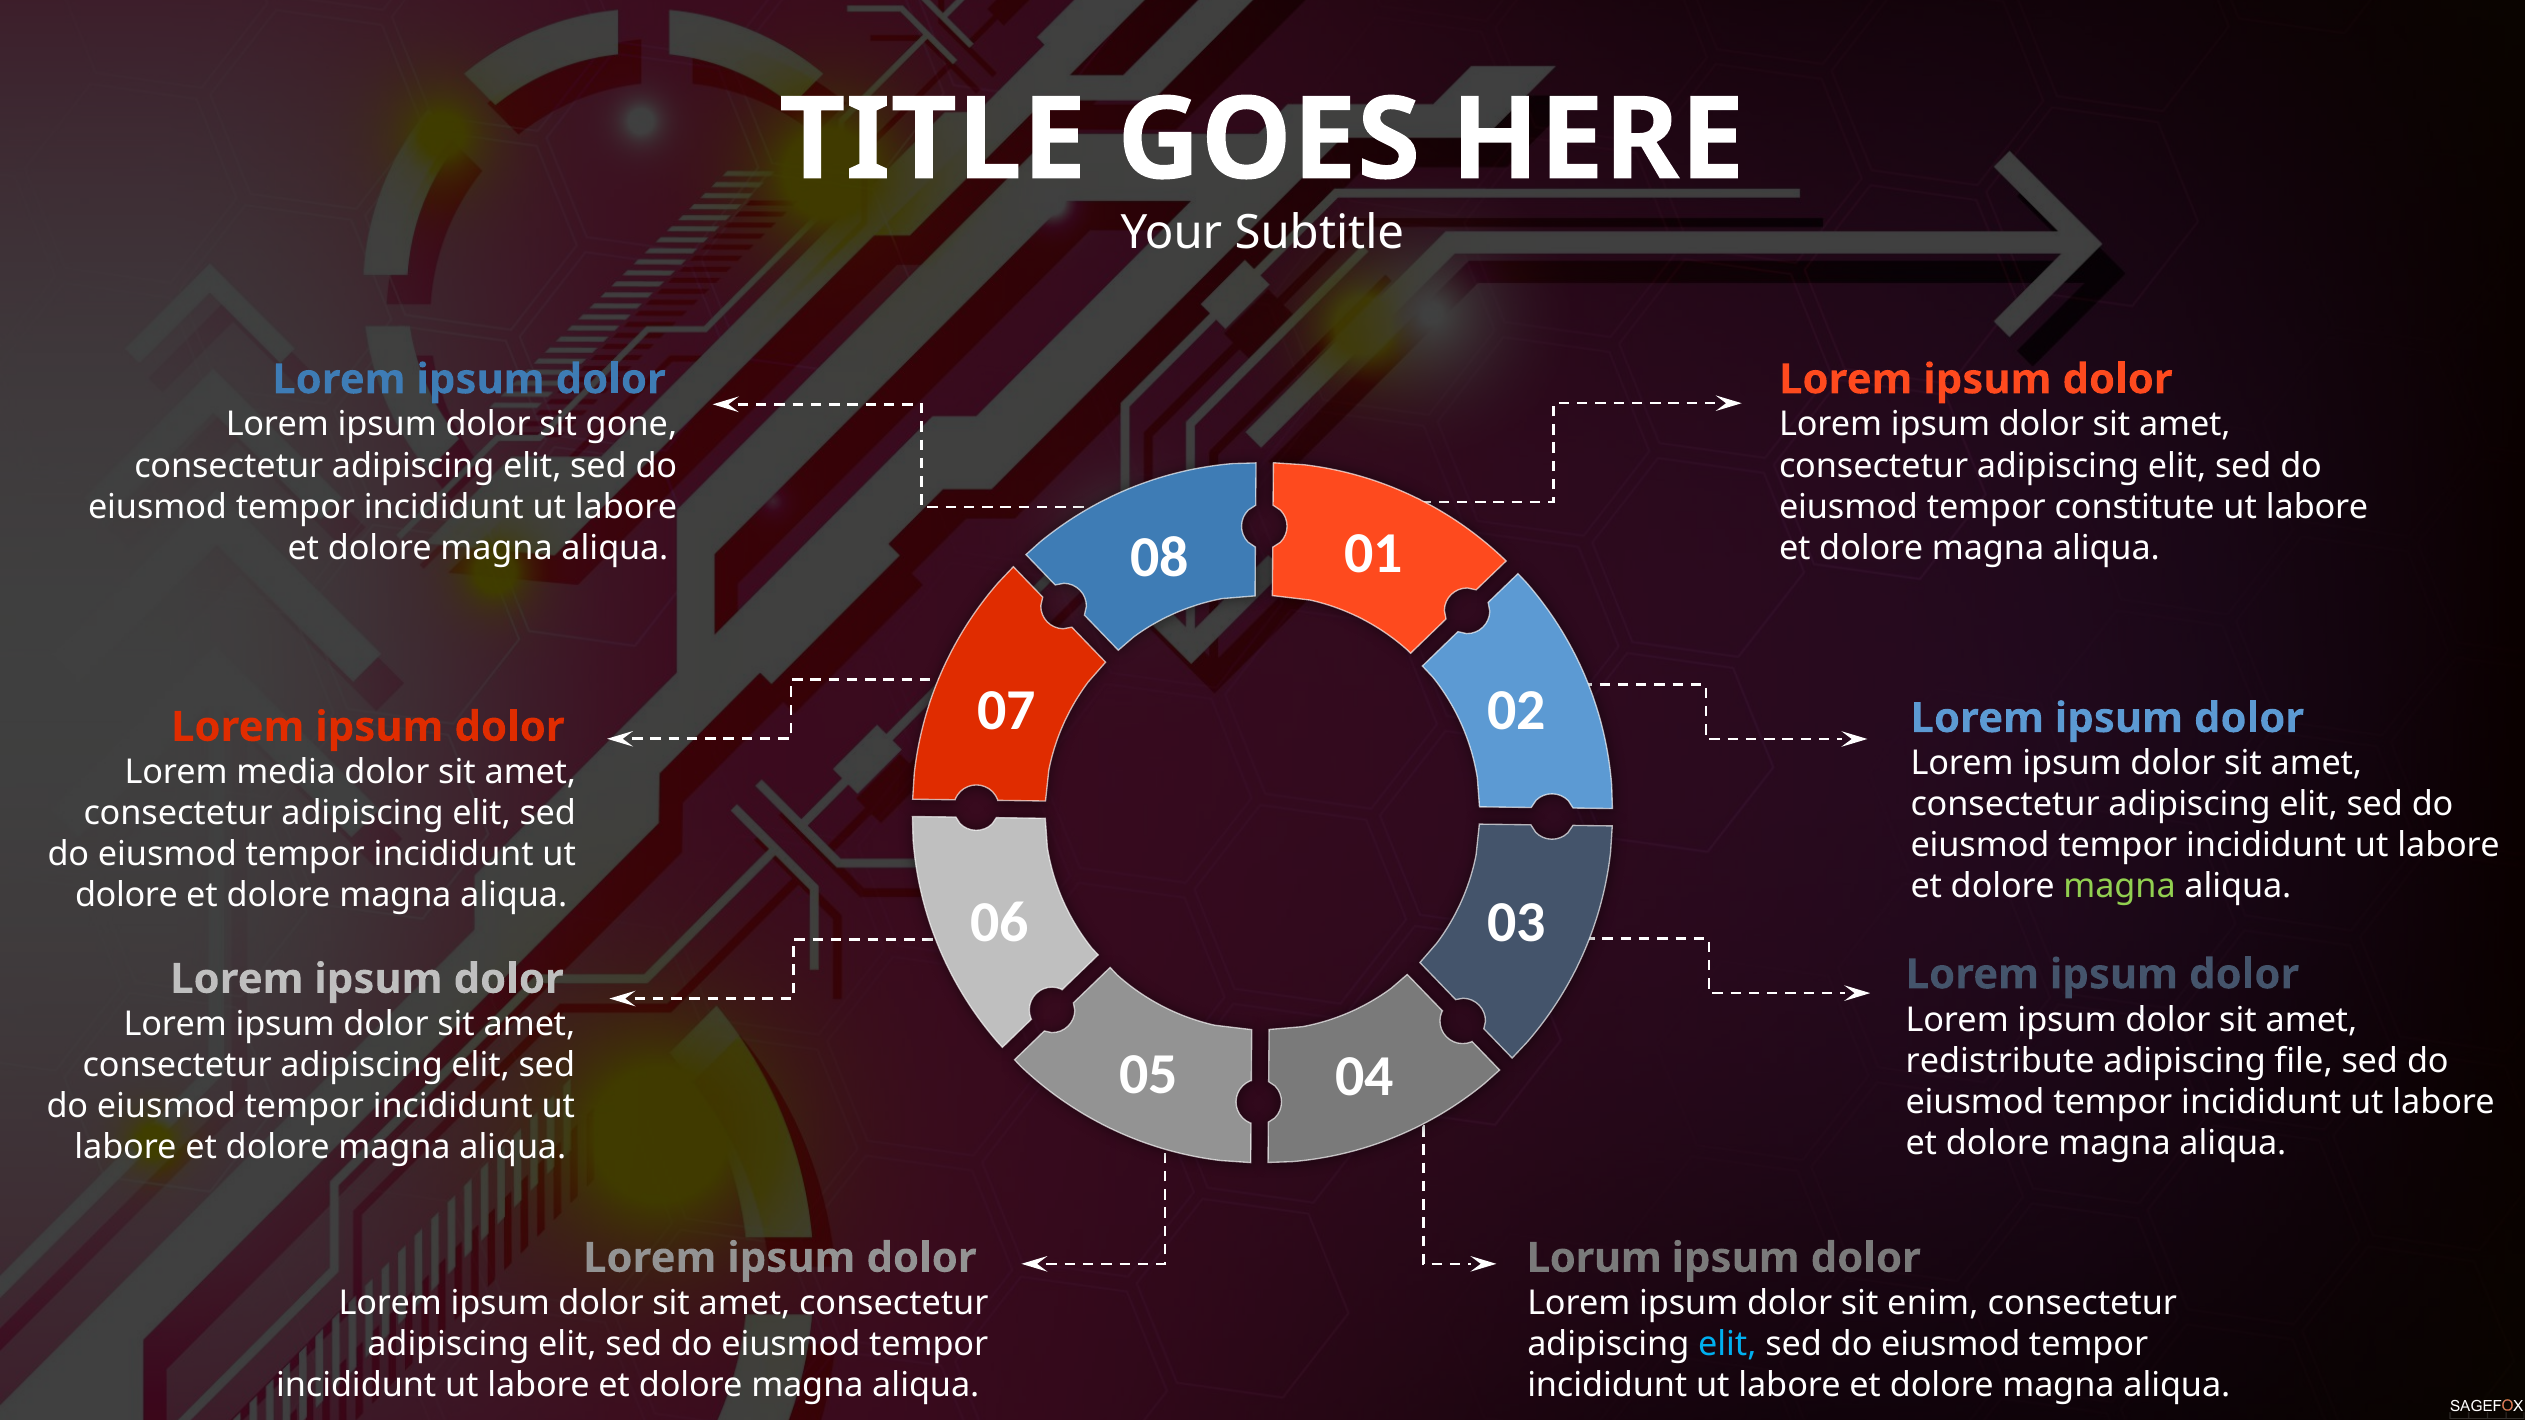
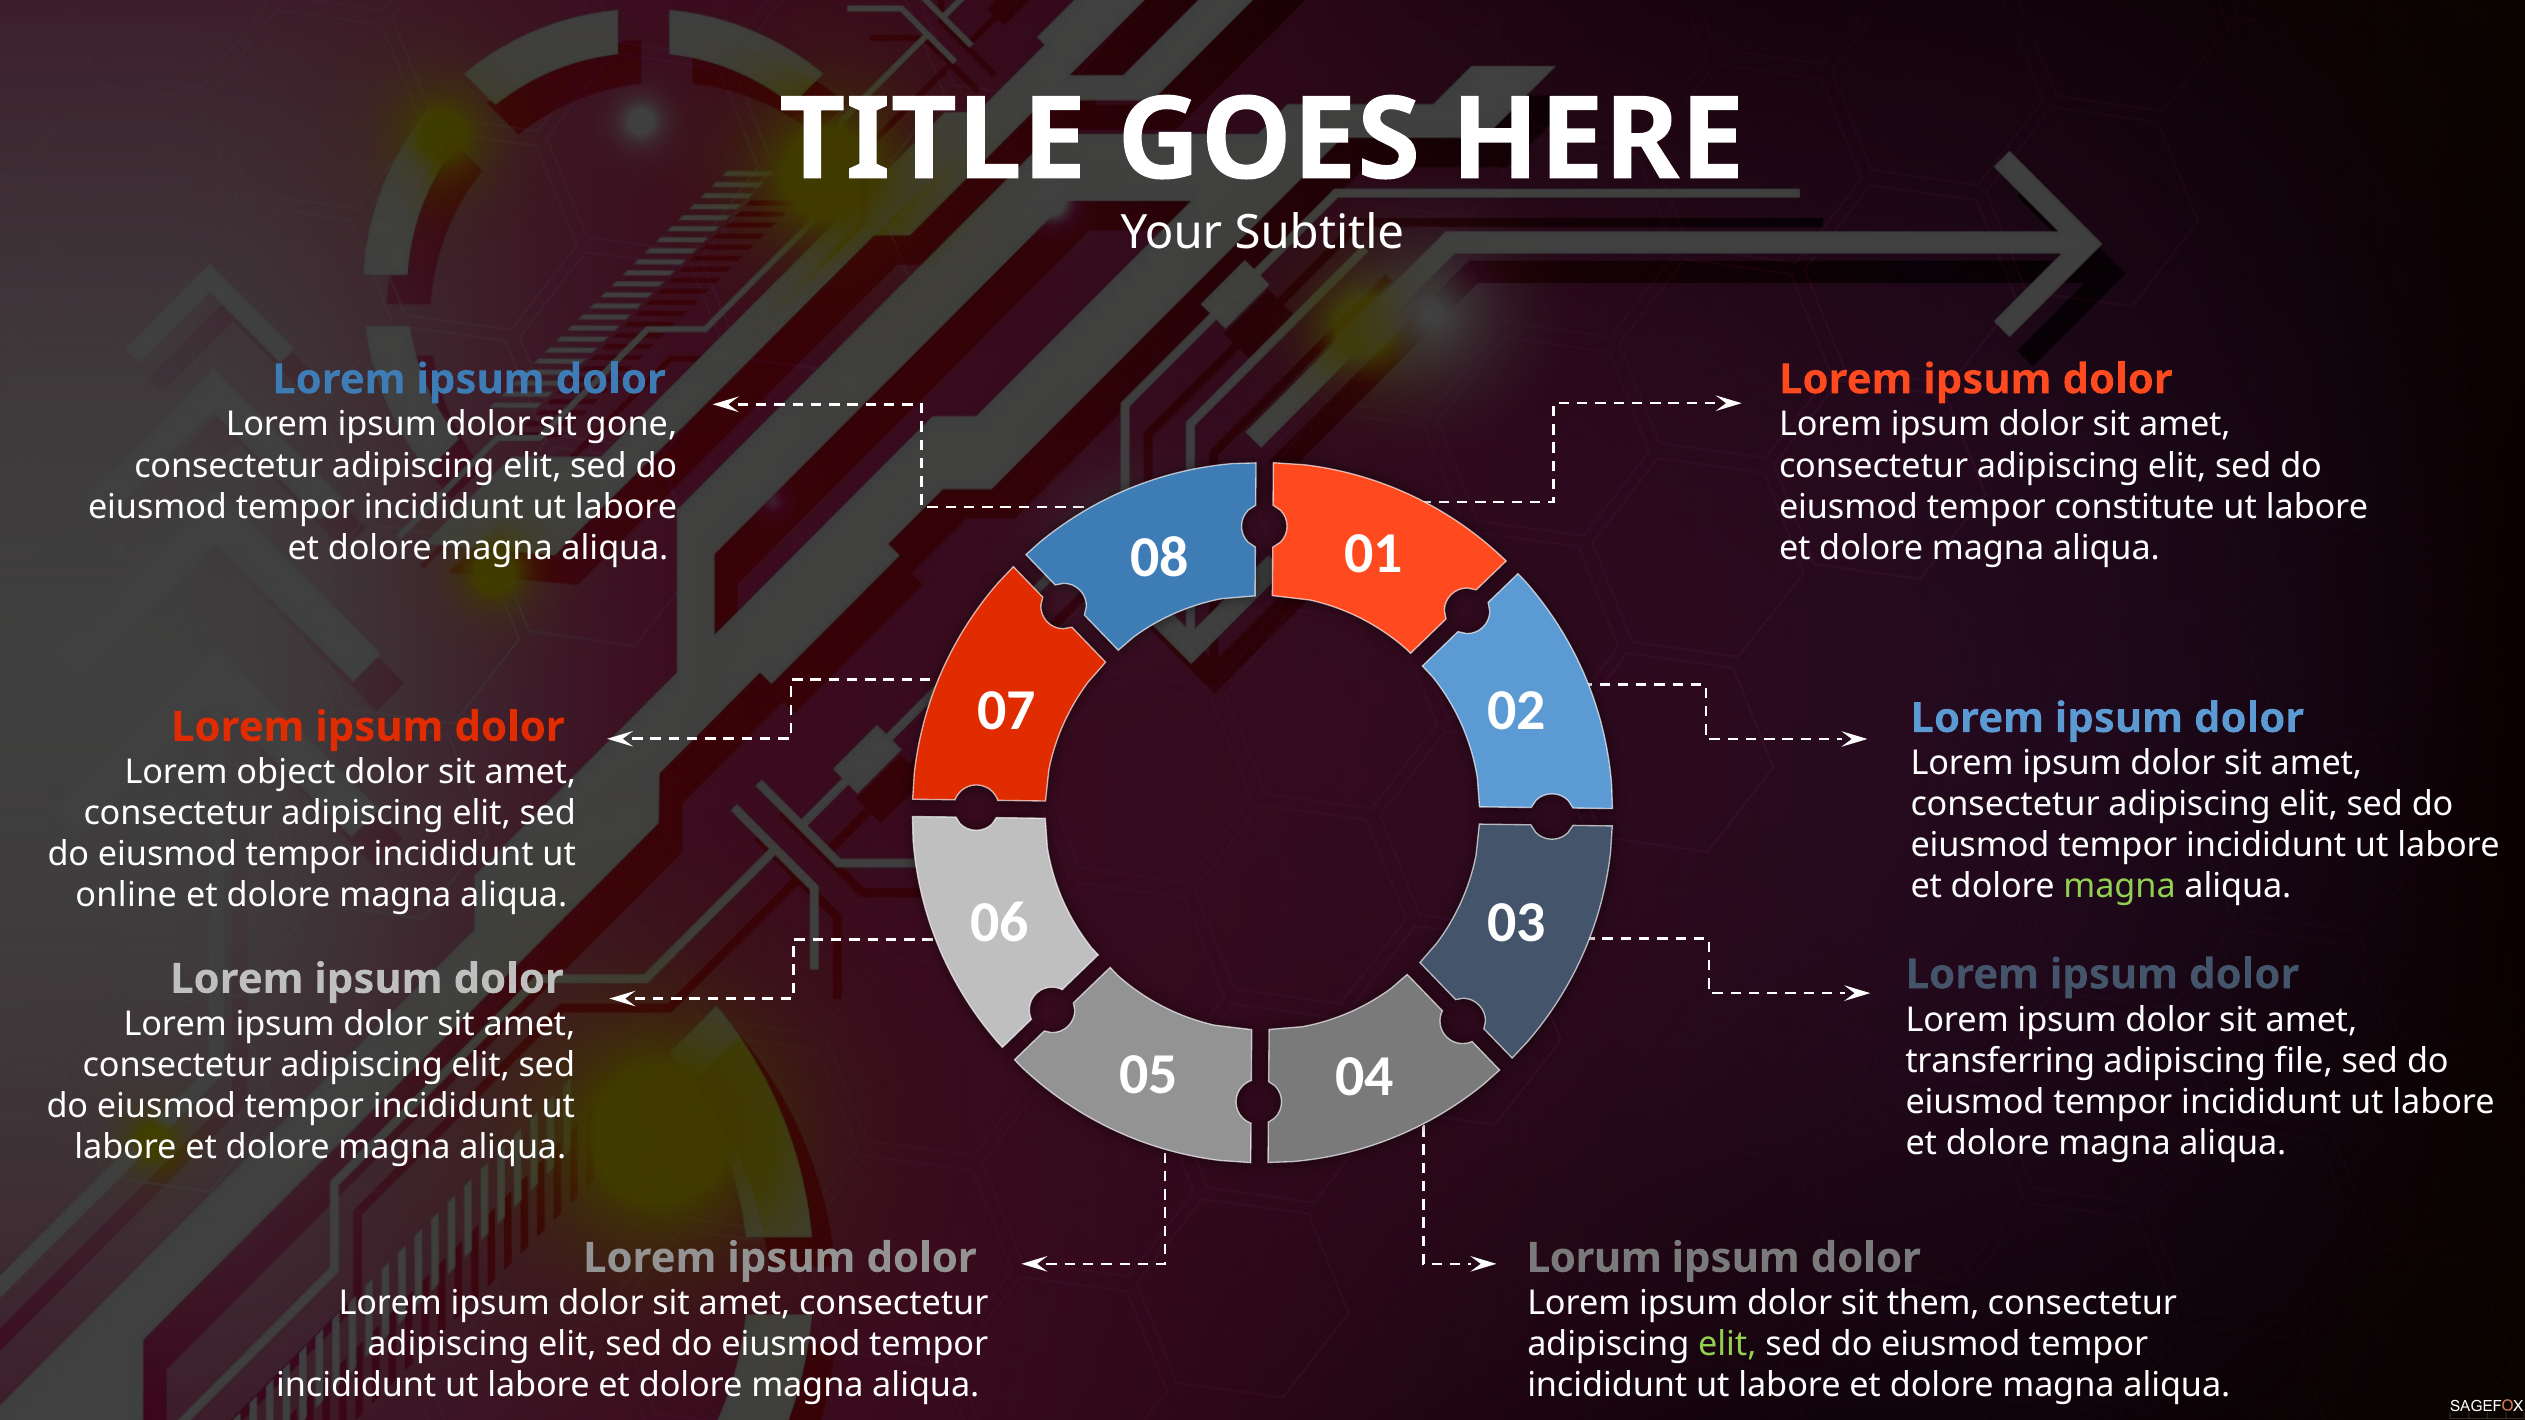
media: media -> object
dolore at (127, 896): dolore -> online
redistribute: redistribute -> transferring
enim: enim -> them
elit at (1727, 1345) colour: light blue -> light green
